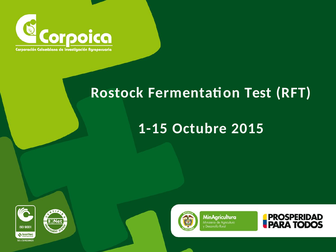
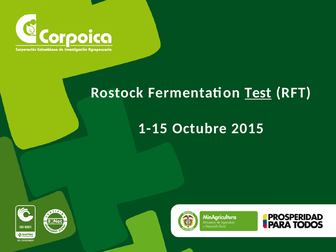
Test underline: none -> present
